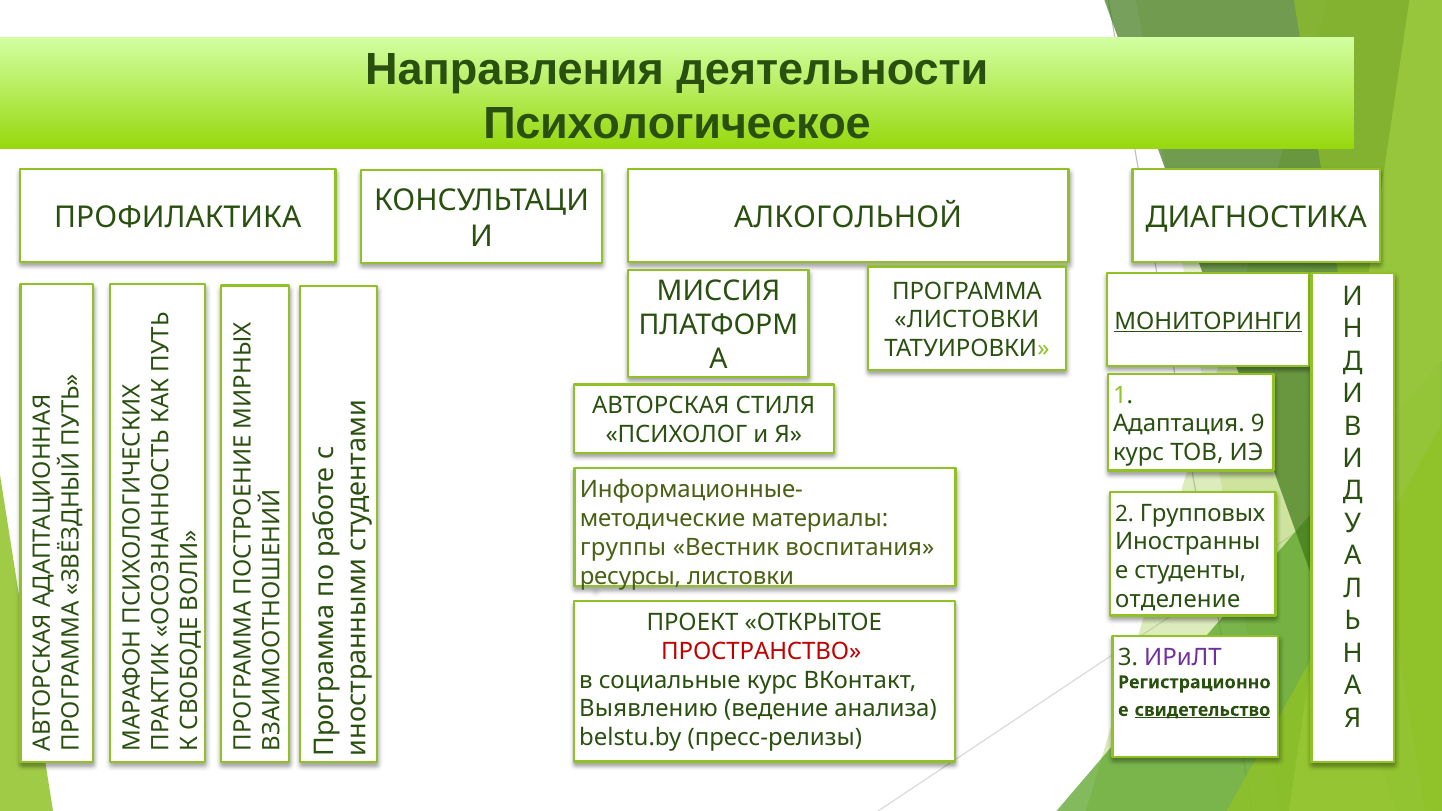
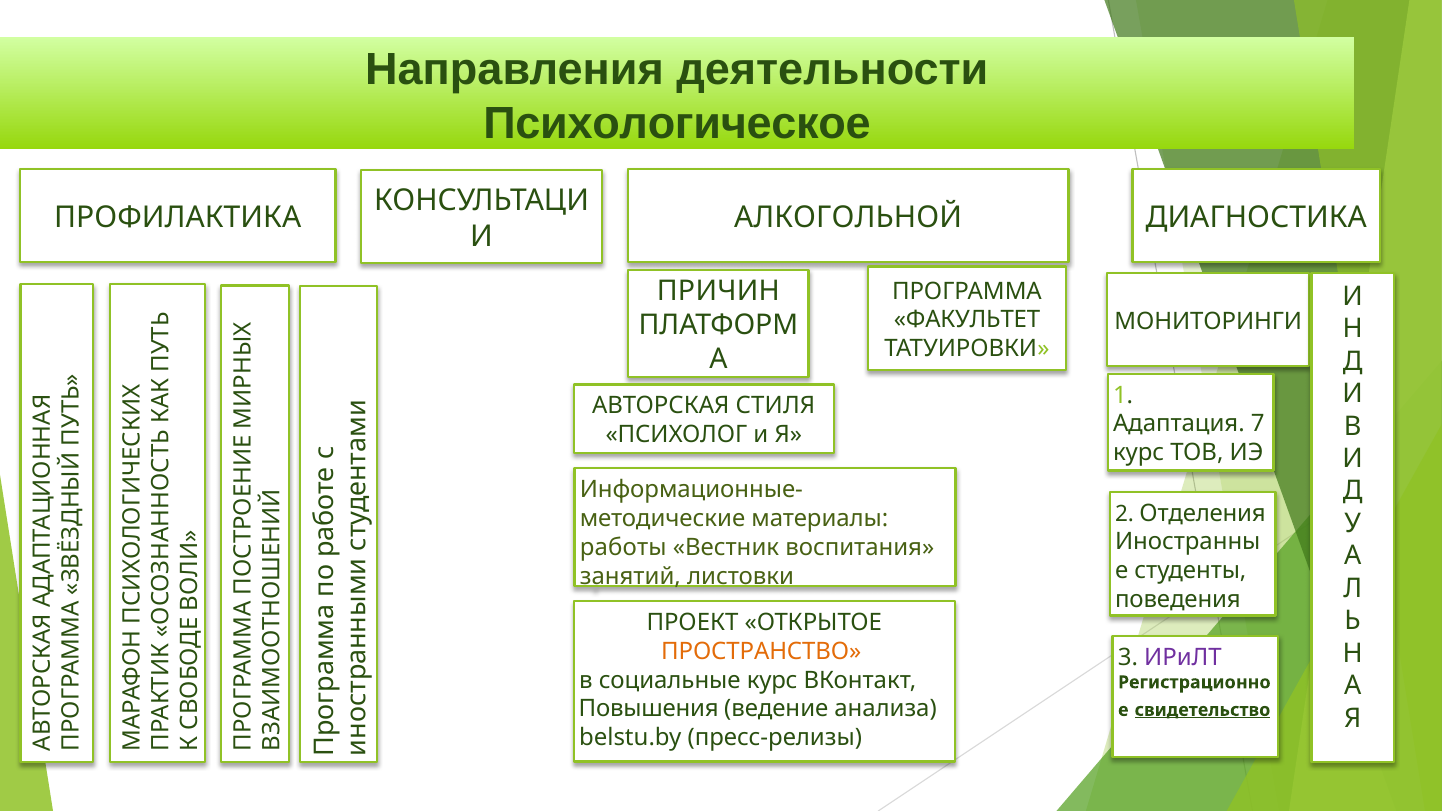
МИССИЯ: МИССИЯ -> ПРИЧИН
ЛИСТОВКИ at (967, 320): ЛИСТОВКИ -> ФАКУЛЬТЕТ
МОНИТОРИНГИ underline: present -> none
9: 9 -> 7
Групповых: Групповых -> Отделения
группы: группы -> работы
ресурсы: ресурсы -> занятий
отделение: отделение -> поведения
ПРОСТРАНСТВО colour: red -> orange
Выявлению: Выявлению -> Повышения
